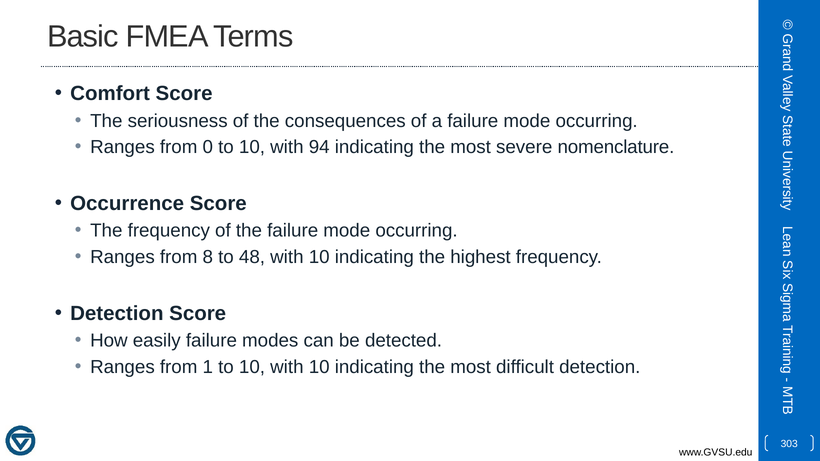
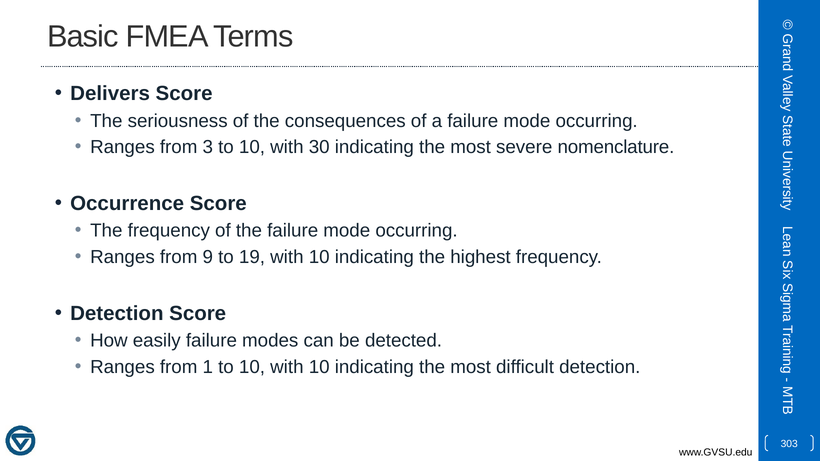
Comfort: Comfort -> Delivers
0: 0 -> 3
94: 94 -> 30
8: 8 -> 9
48: 48 -> 19
